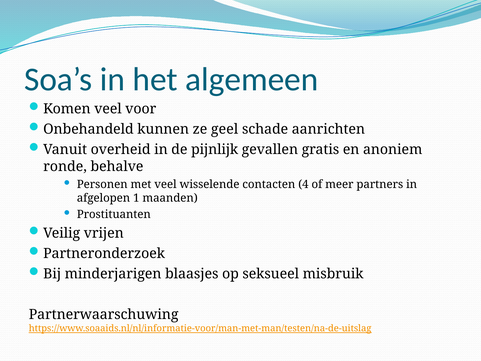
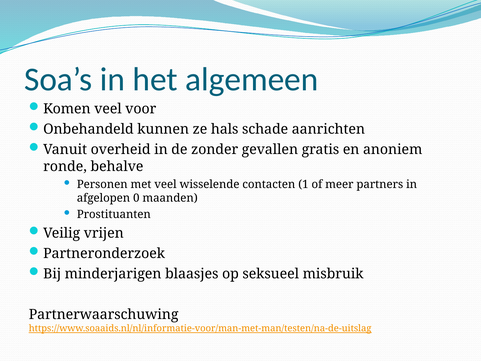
geel: geel -> hals
pijnlijk: pijnlijk -> zonder
4: 4 -> 1
1: 1 -> 0
